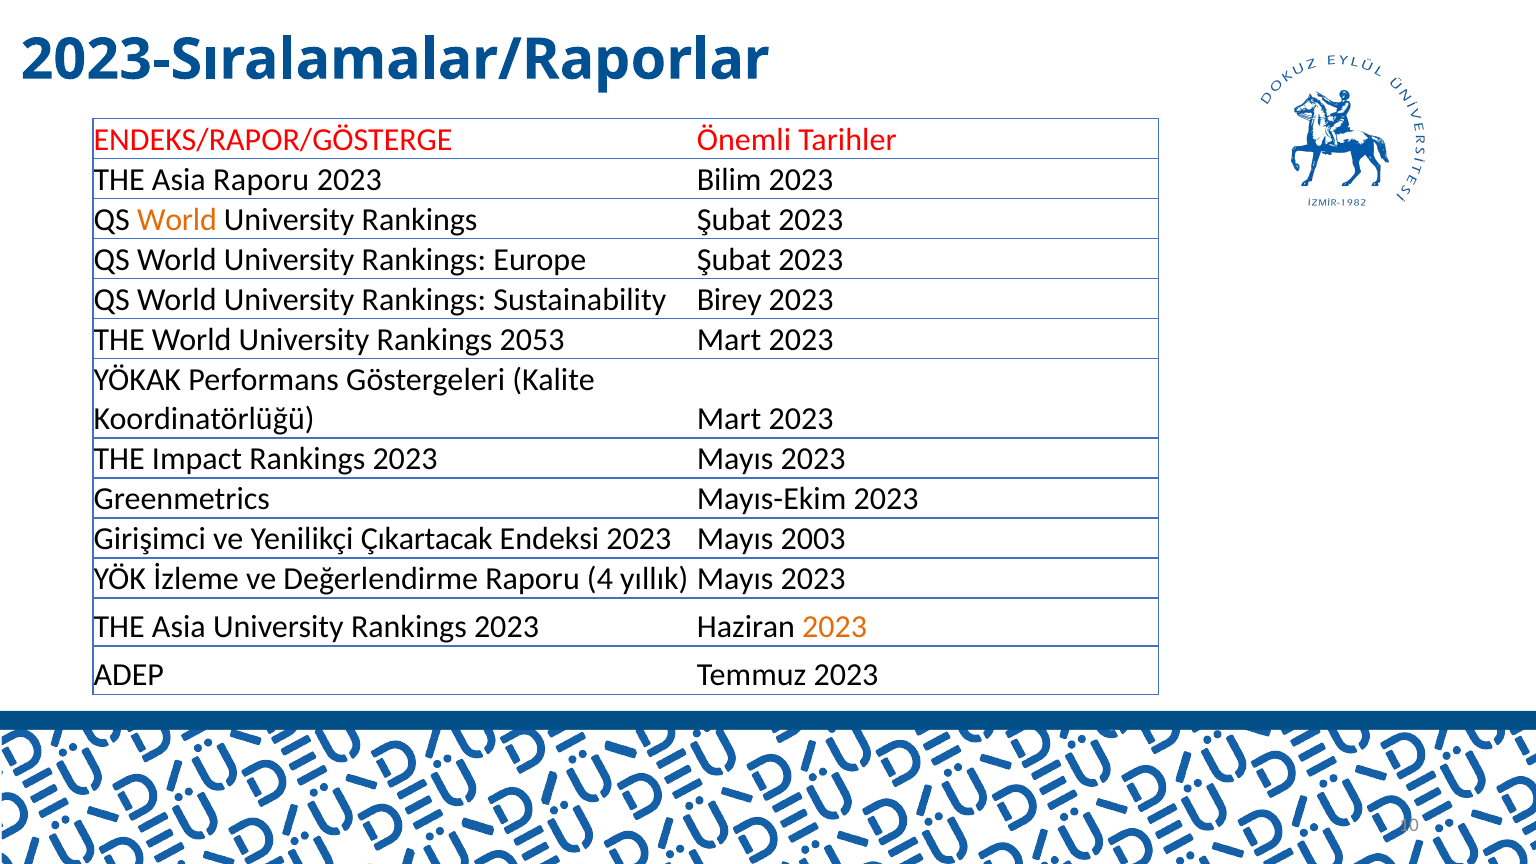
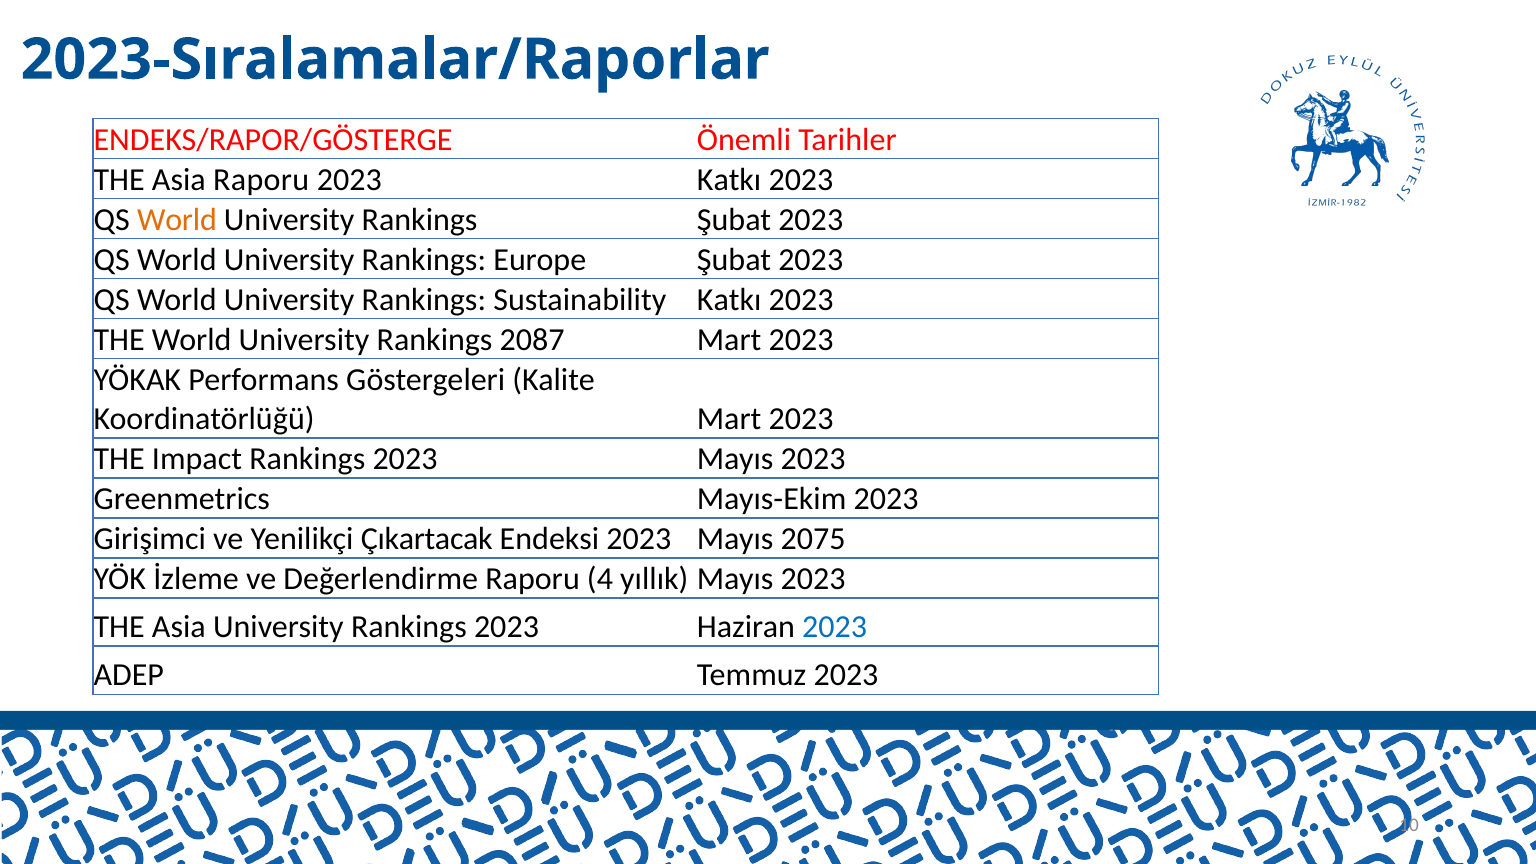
2023 Bilim: Bilim -> Katkı
Sustainability Birey: Birey -> Katkı
2053: 2053 -> 2087
2003: 2003 -> 2075
2023 at (835, 627) colour: orange -> blue
